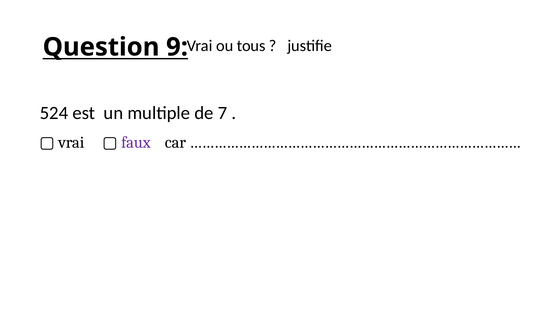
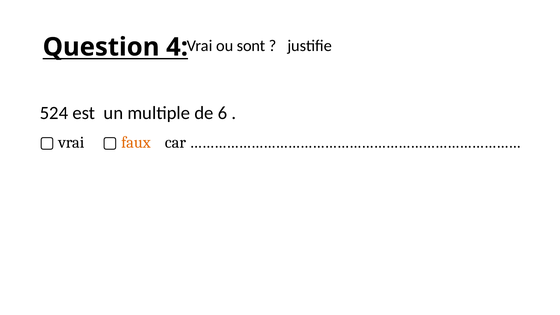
tous: tous -> sont
9: 9 -> 4
7: 7 -> 6
faux colour: purple -> orange
